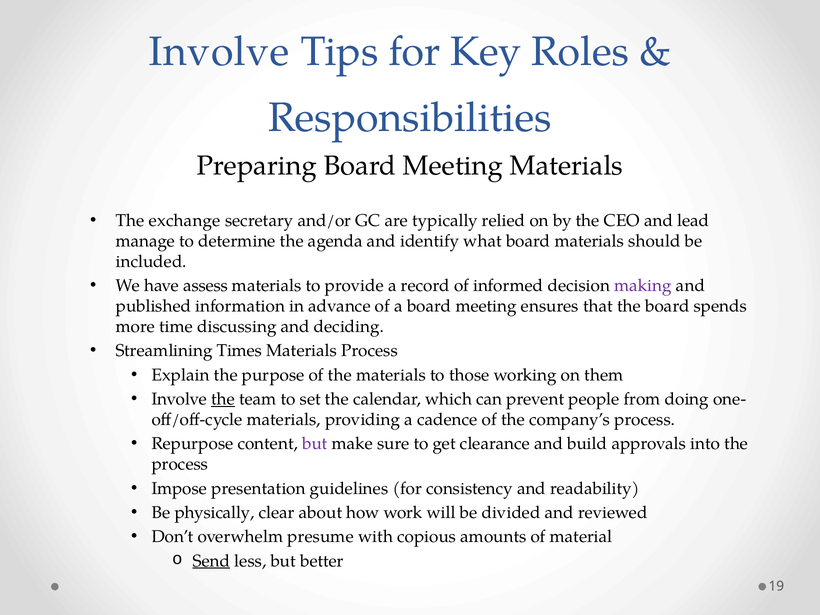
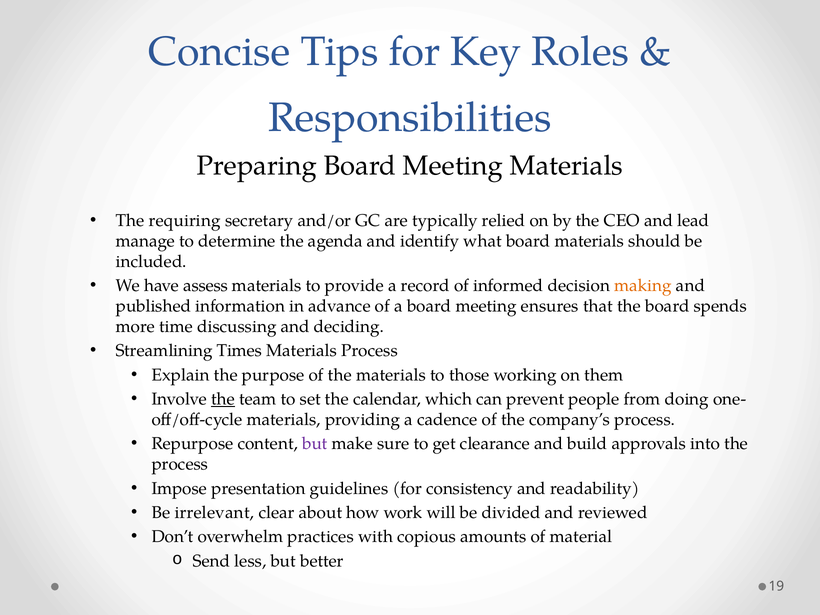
Involve at (219, 52): Involve -> Concise
exchange: exchange -> requiring
making colour: purple -> orange
physically: physically -> irrelevant
presume: presume -> practices
Send underline: present -> none
